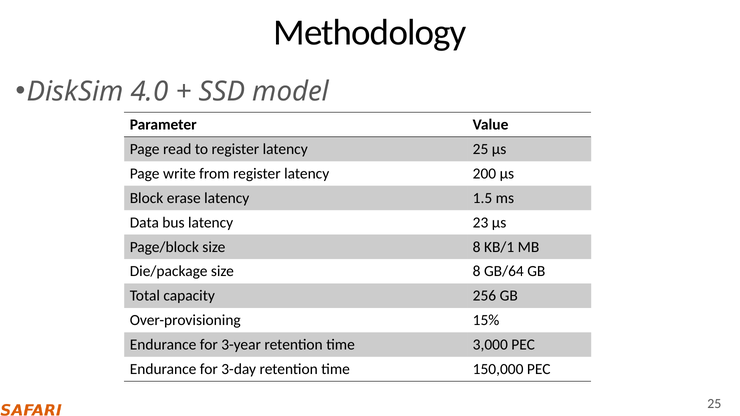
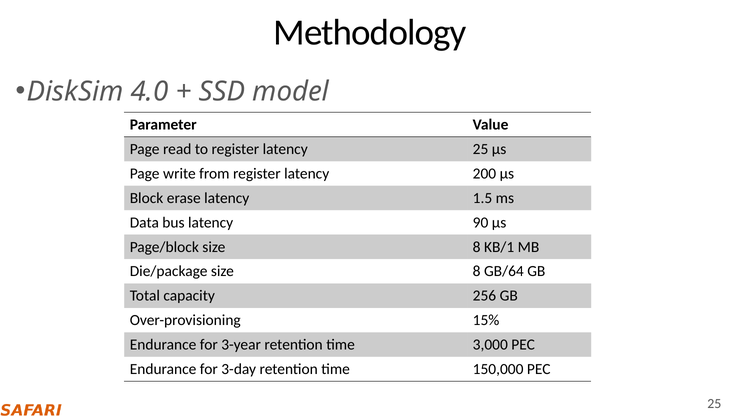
23: 23 -> 90
